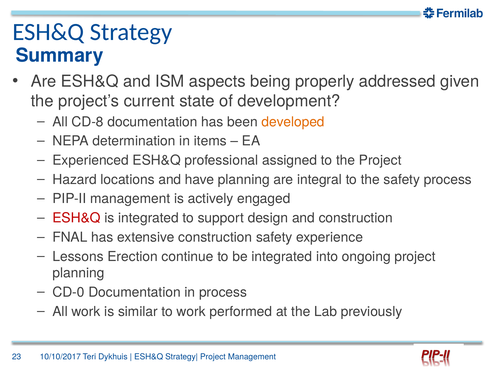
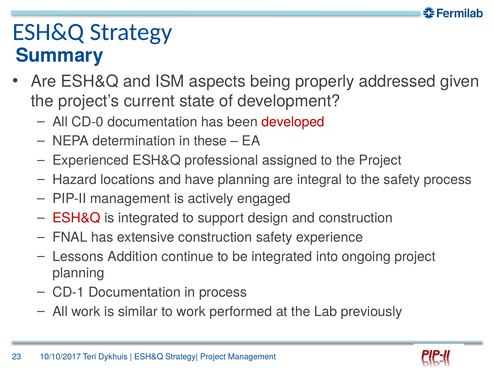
CD-8: CD-8 -> CD-0
developed colour: orange -> red
items: items -> these
Erection: Erection -> Addition
CD-0: CD-0 -> CD-1
